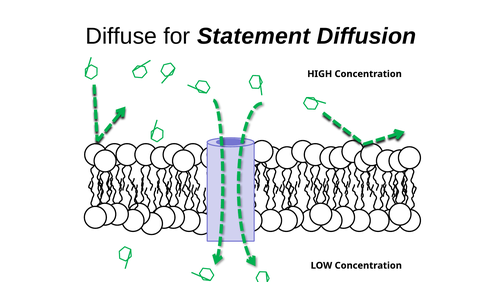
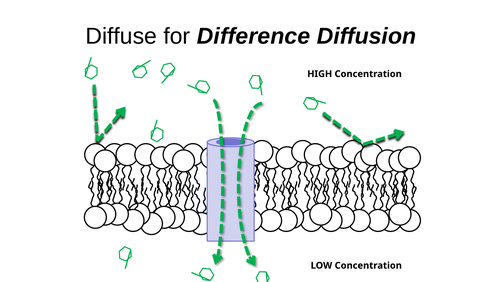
Statement: Statement -> Difference
